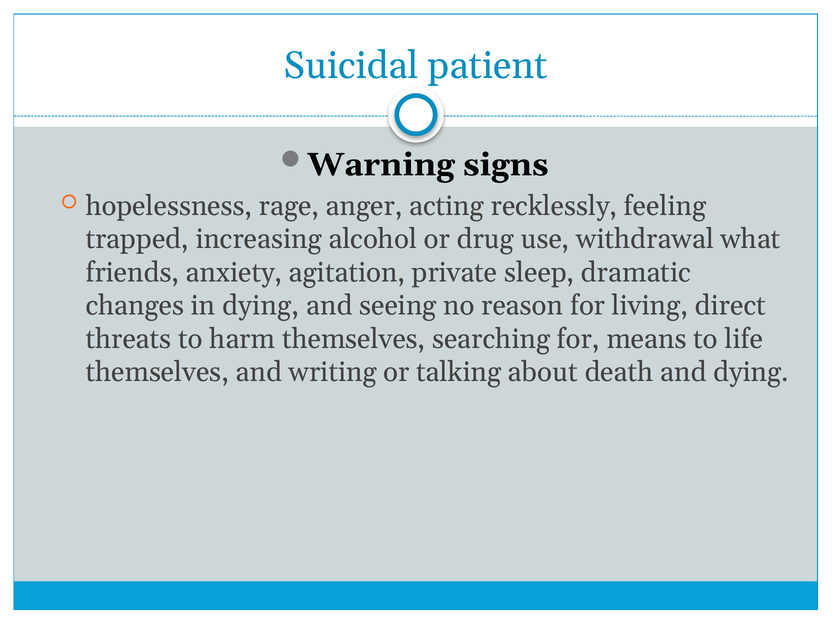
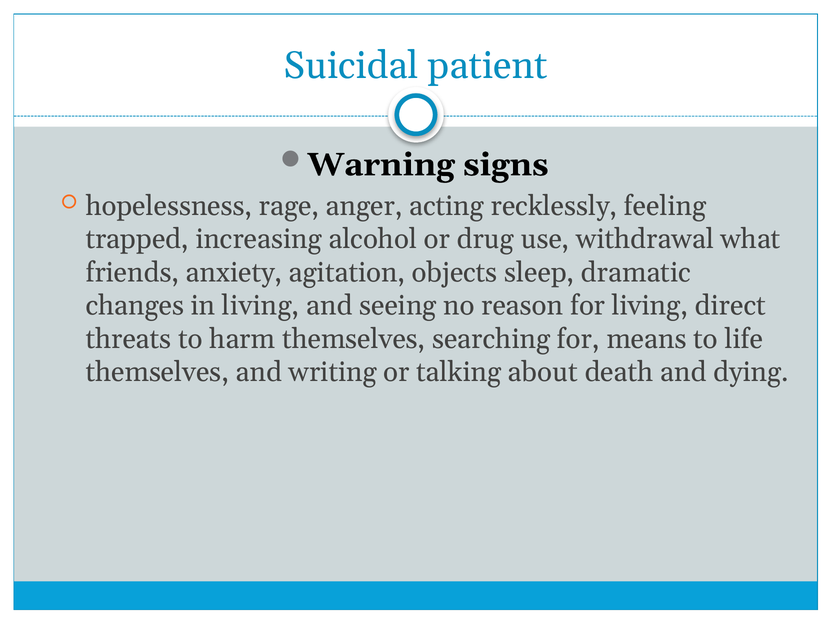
private: private -> objects
in dying: dying -> living
